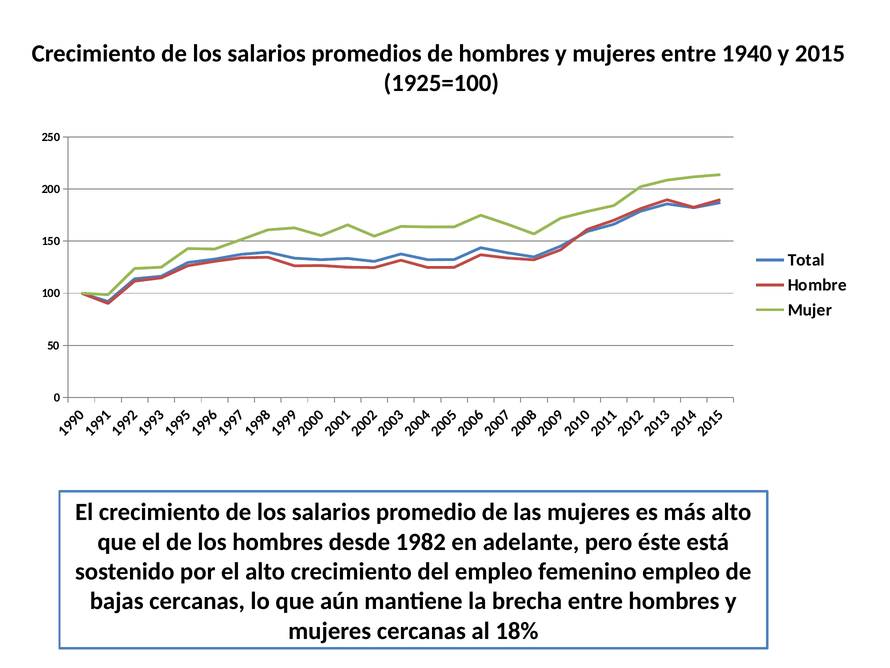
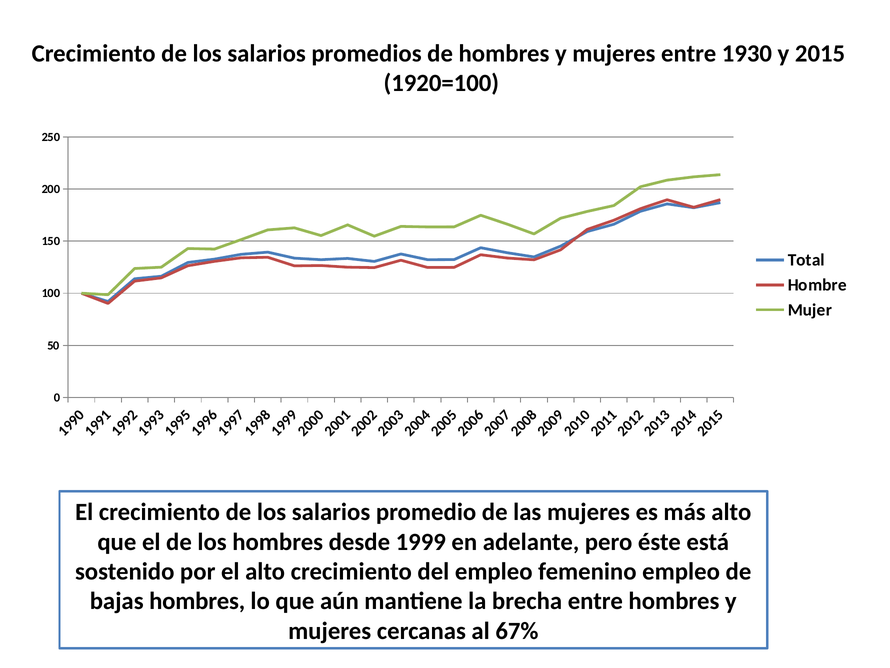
1940: 1940 -> 1930
1925=100: 1925=100 -> 1920=100
1982: 1982 -> 1999
bajas cercanas: cercanas -> hombres
18%: 18% -> 67%
